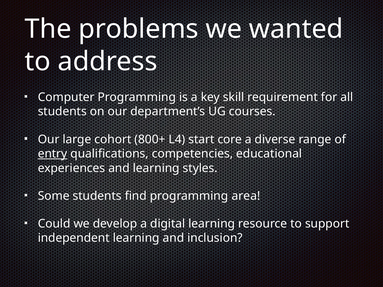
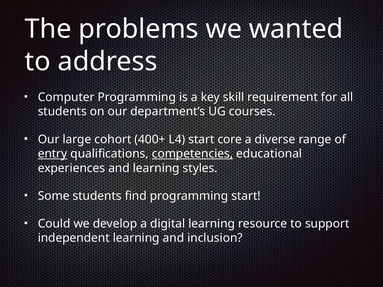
800+: 800+ -> 400+
competencies underline: none -> present
programming area: area -> start
